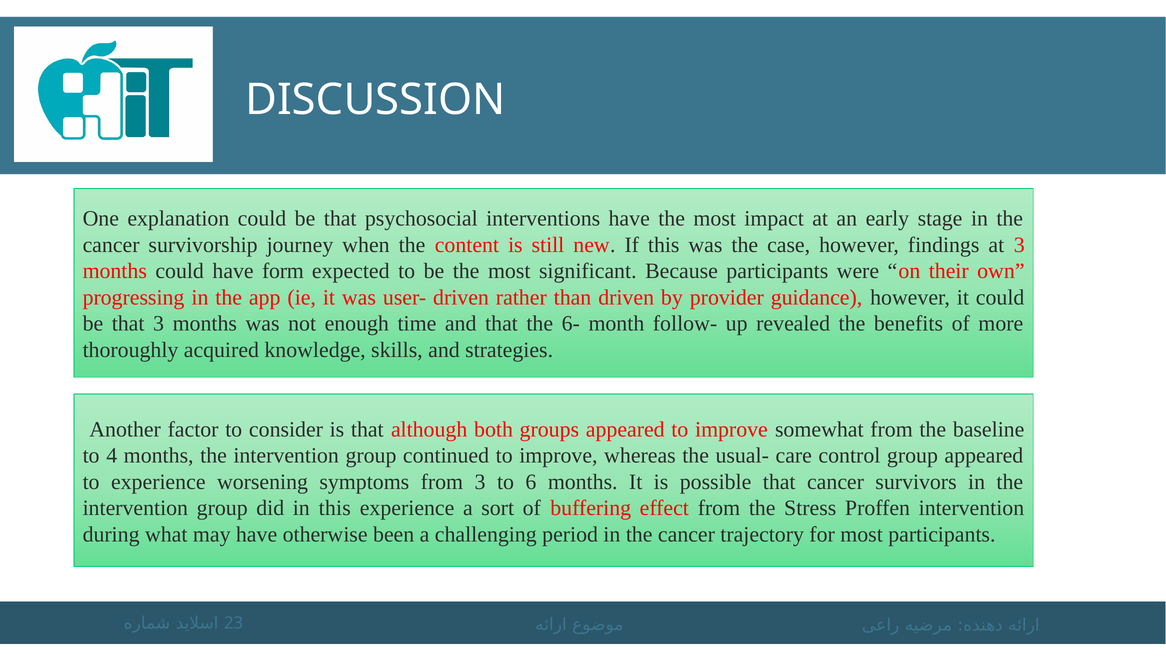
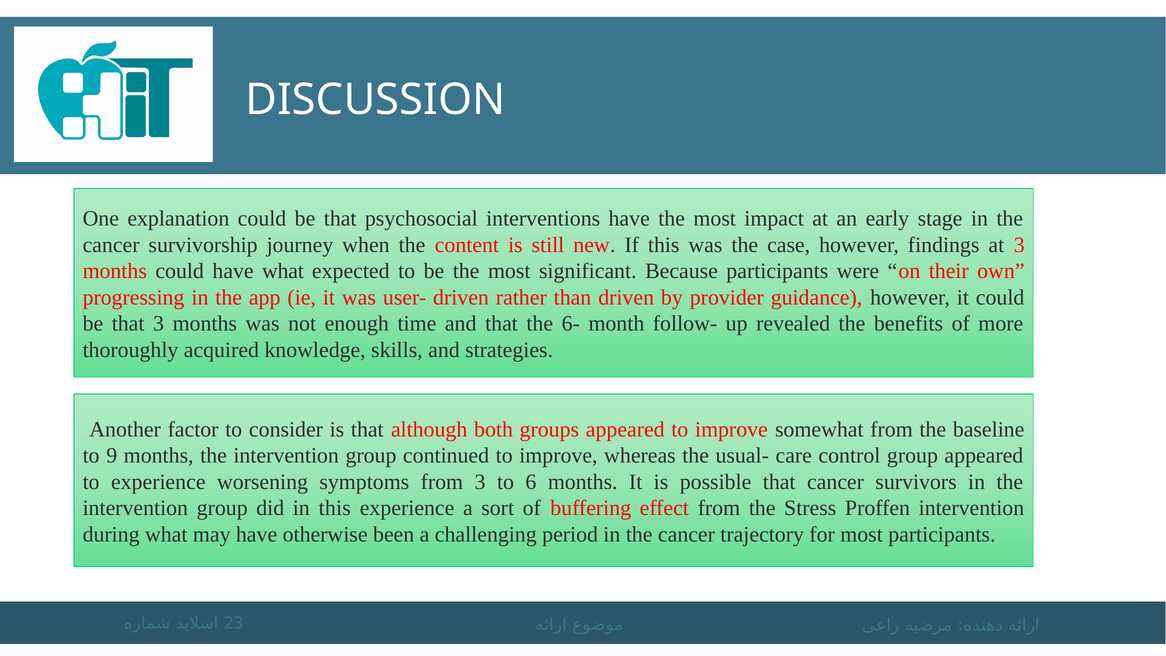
have form: form -> what
4: 4 -> 9
